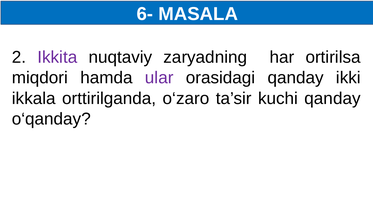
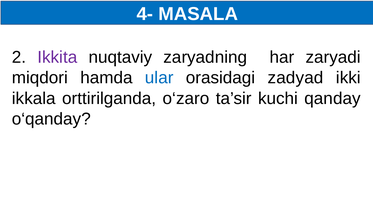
6-: 6- -> 4-
ortirilsa: ortirilsa -> zaryadi
ular colour: purple -> blue
orasidagi qanday: qanday -> zadyad
